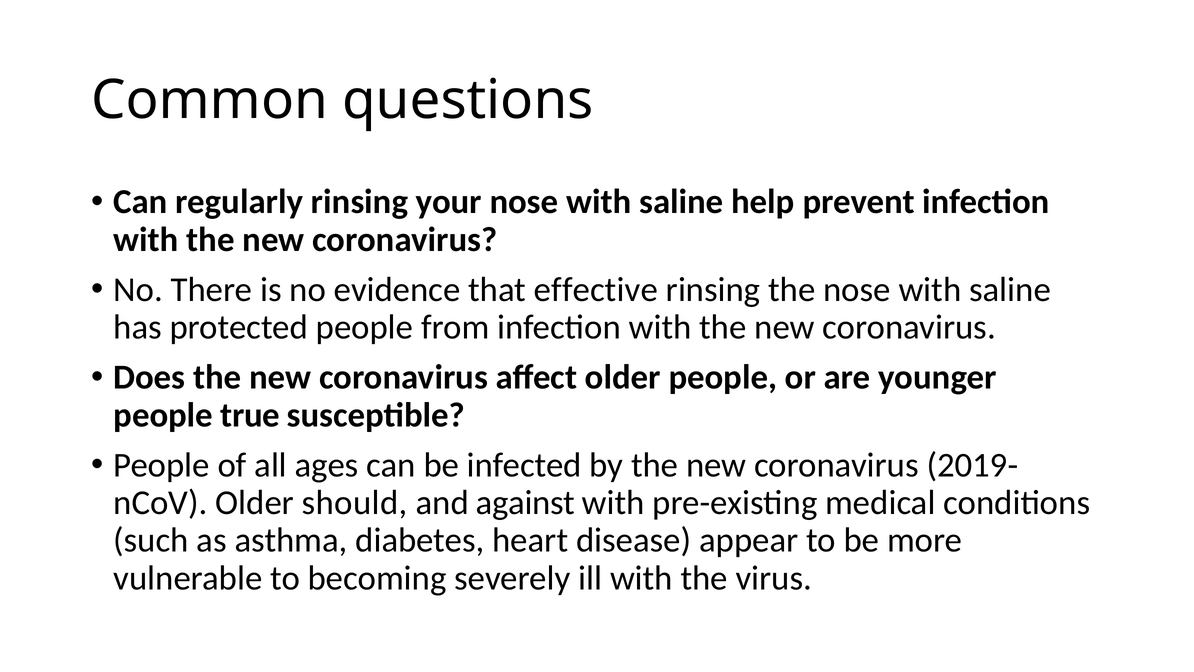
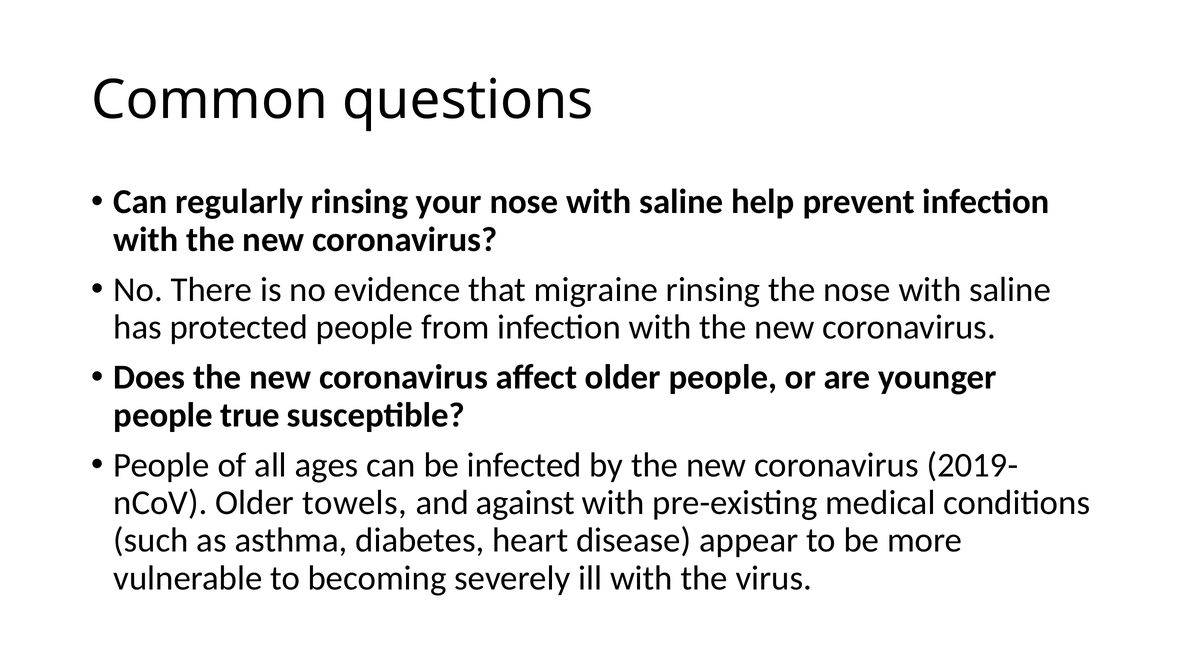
effective: effective -> migraine
should: should -> towels
